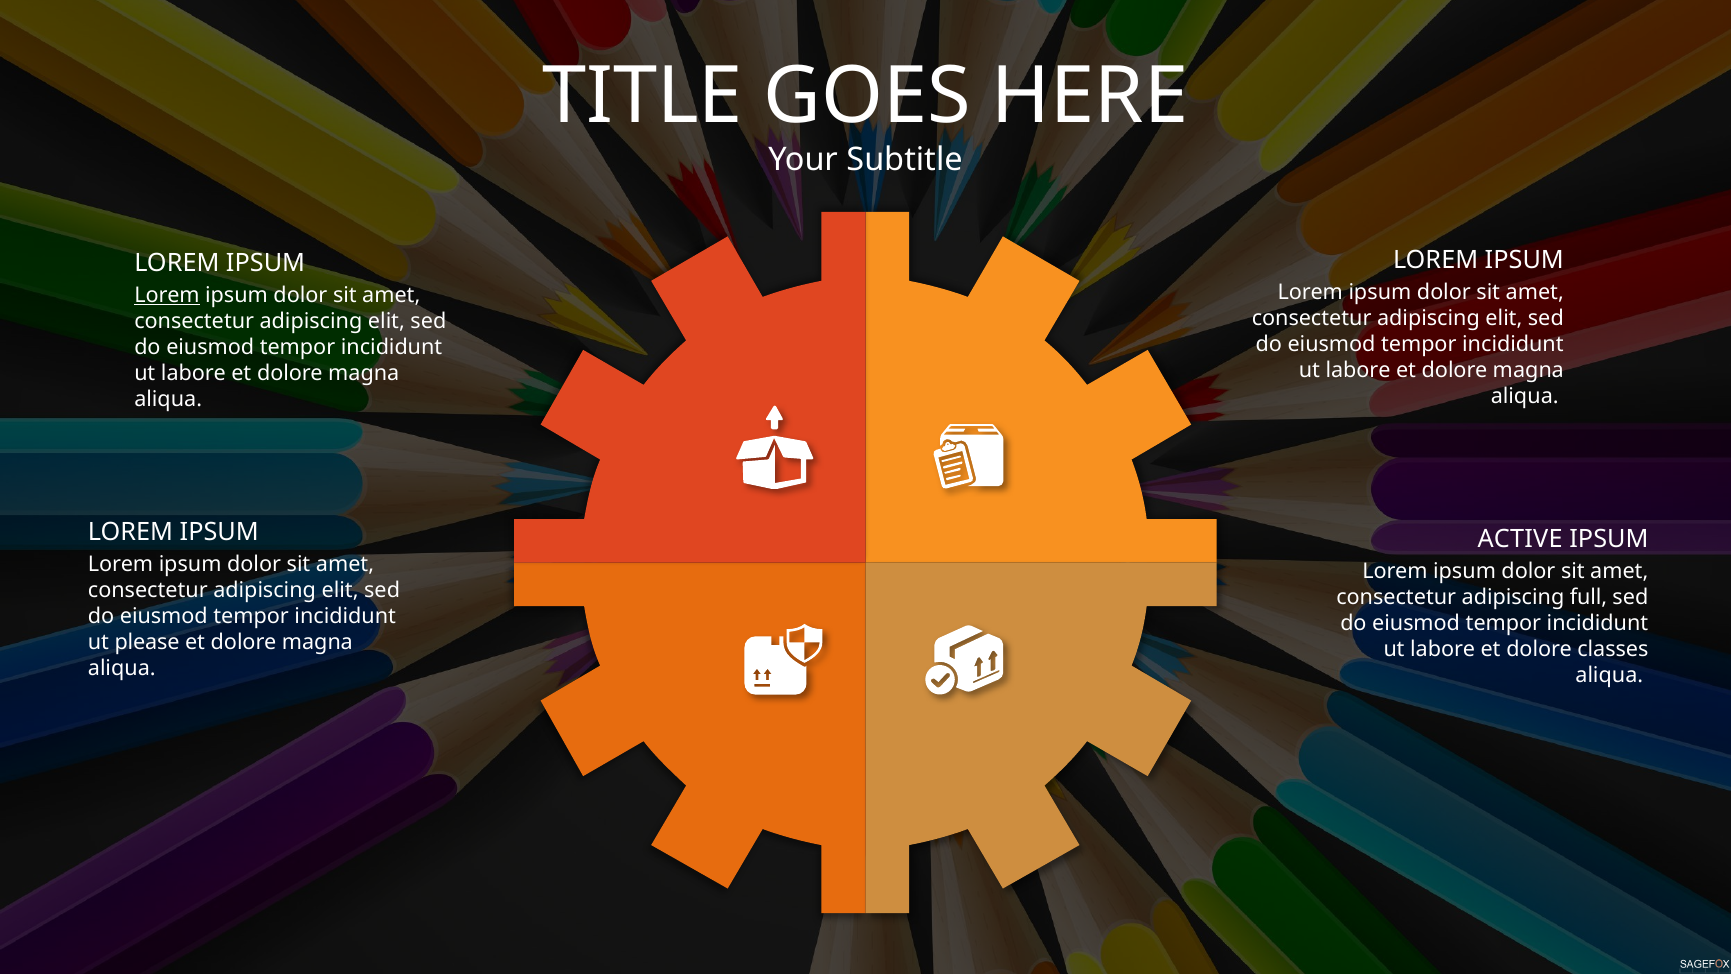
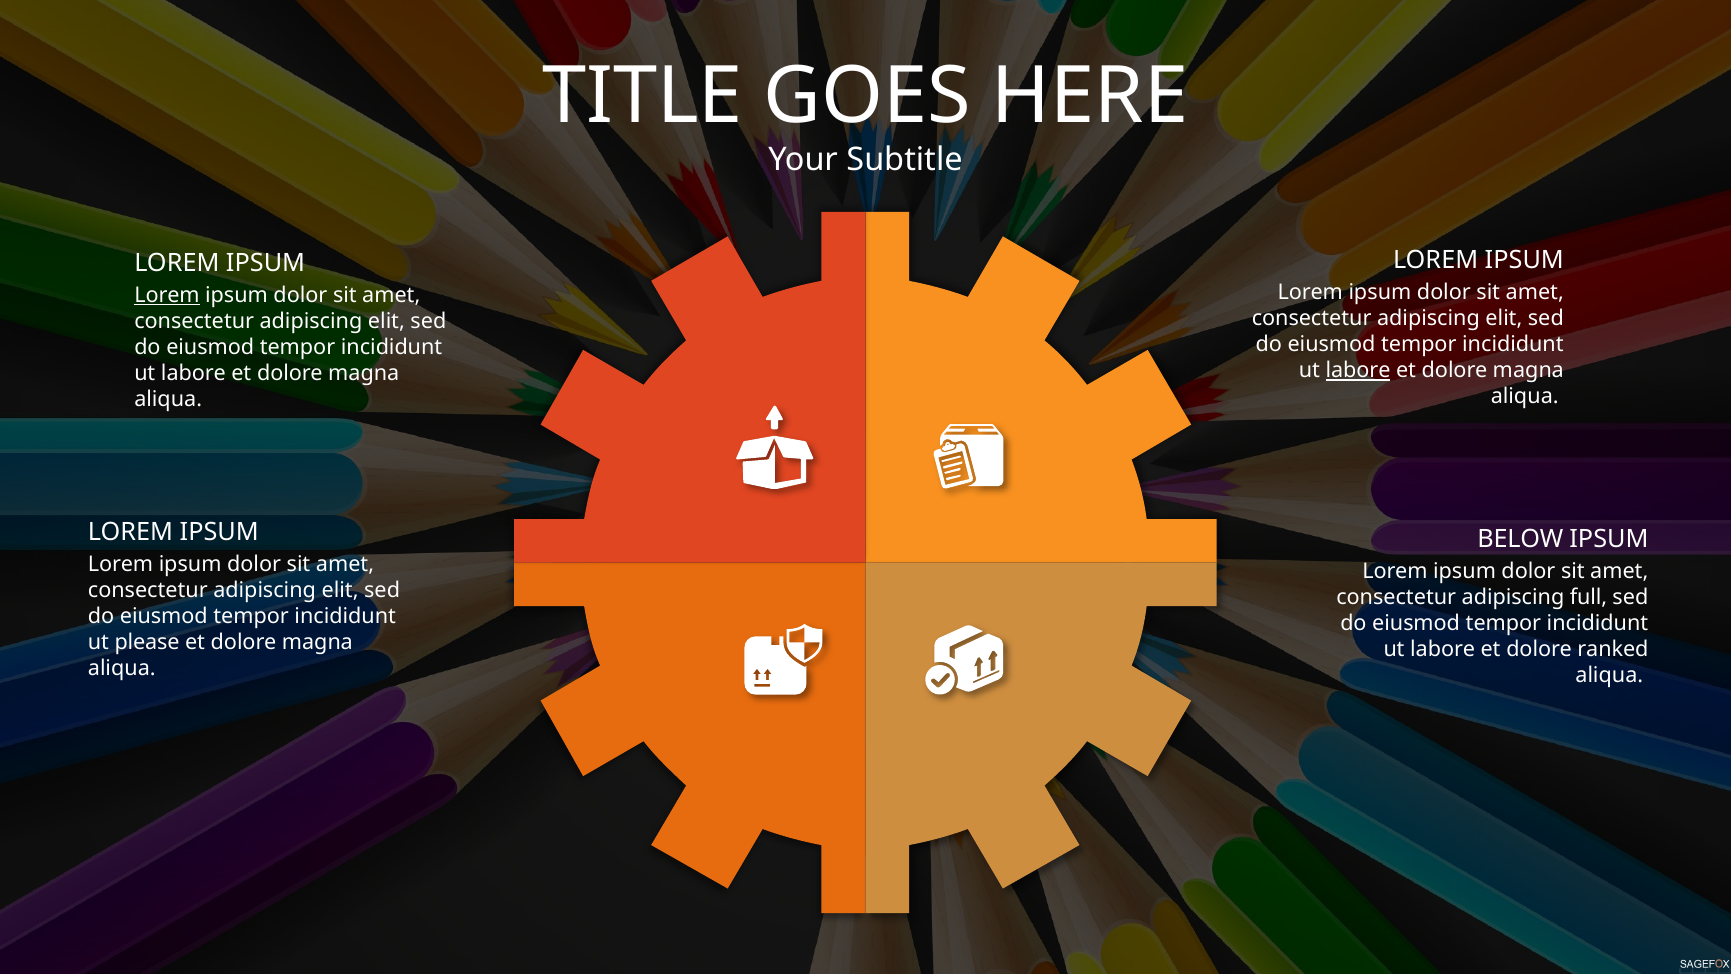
labore at (1358, 370) underline: none -> present
ACTIVE: ACTIVE -> BELOW
classes: classes -> ranked
